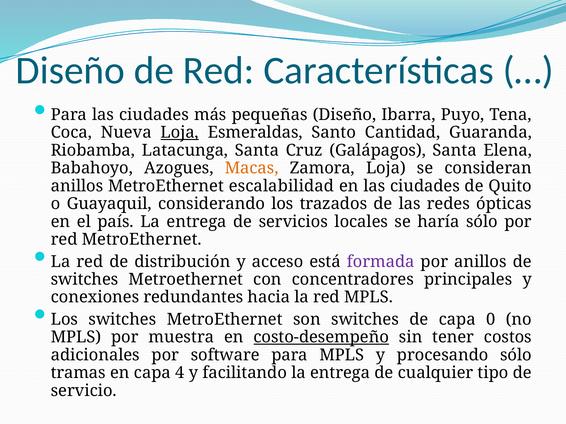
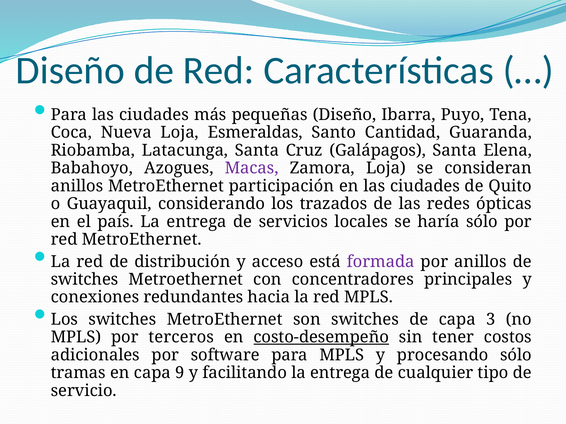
Loja at (180, 133) underline: present -> none
Macas colour: orange -> purple
escalabilidad: escalabilidad -> participación
0: 0 -> 3
muestra: muestra -> terceros
4: 4 -> 9
